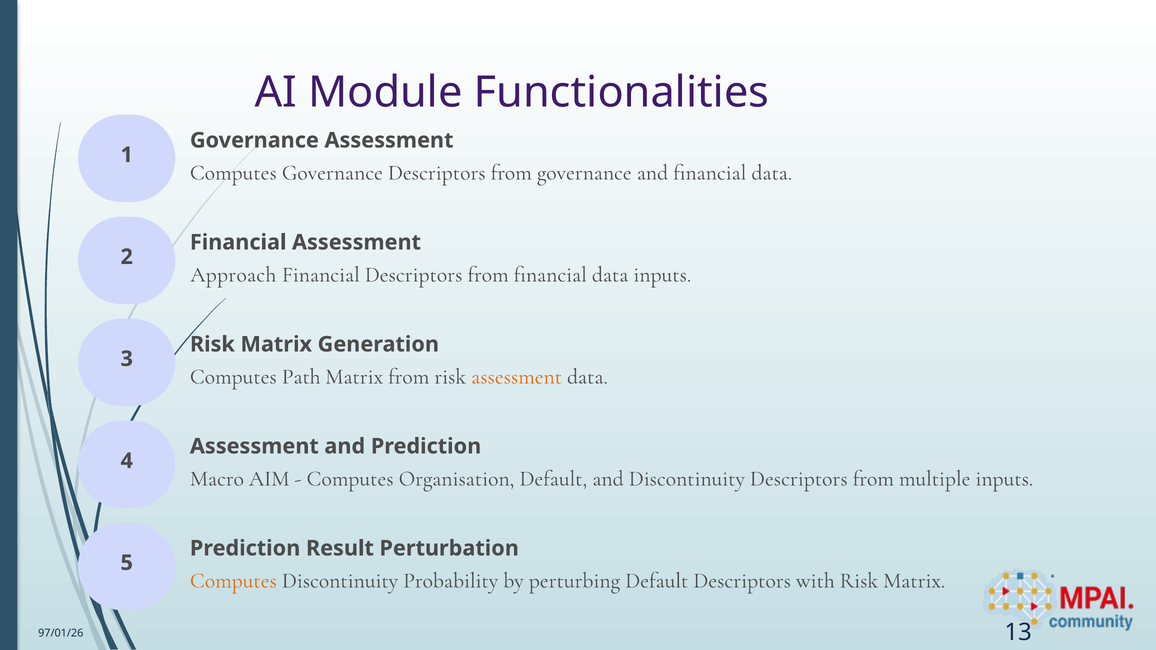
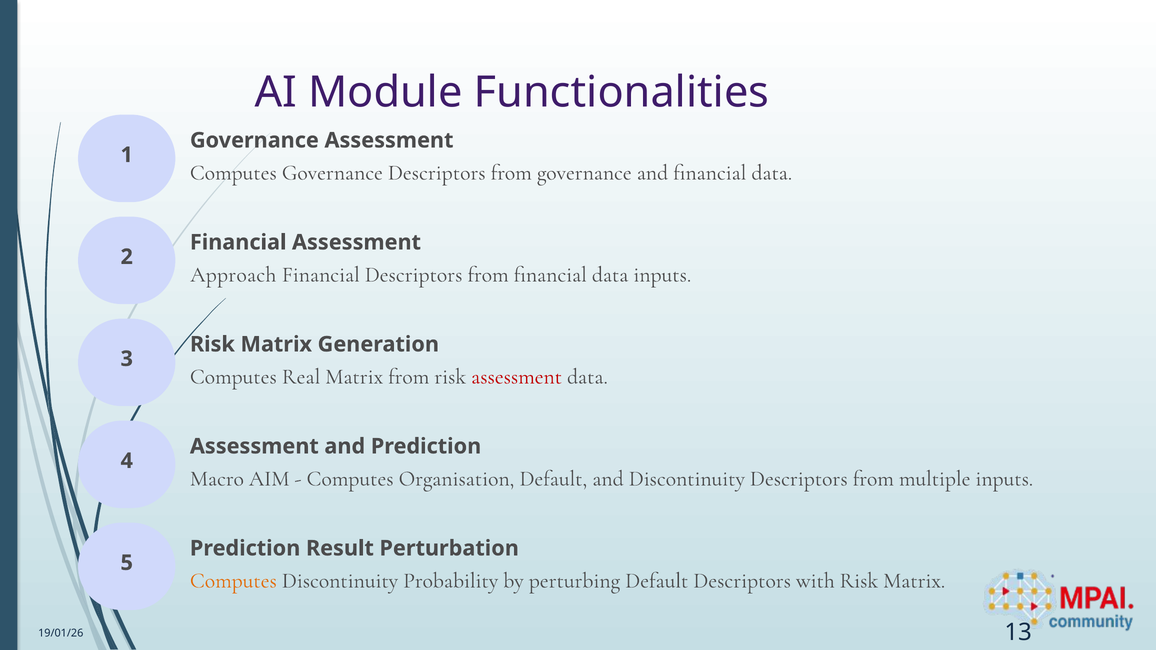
Path: Path -> Real
assessment at (517, 376) colour: orange -> red
97/01/26: 97/01/26 -> 19/01/26
